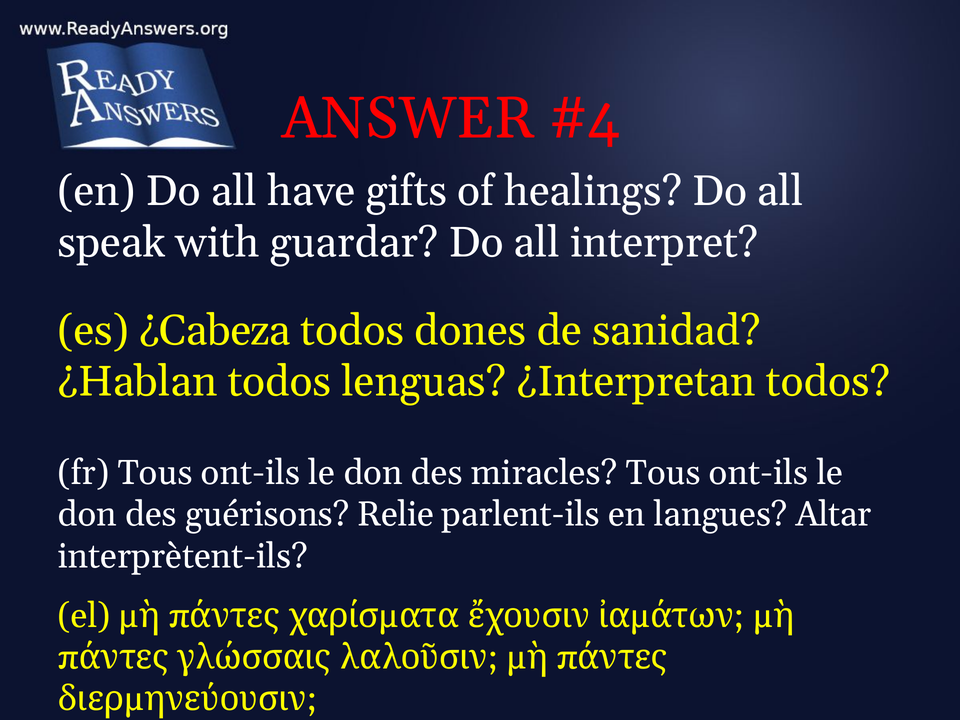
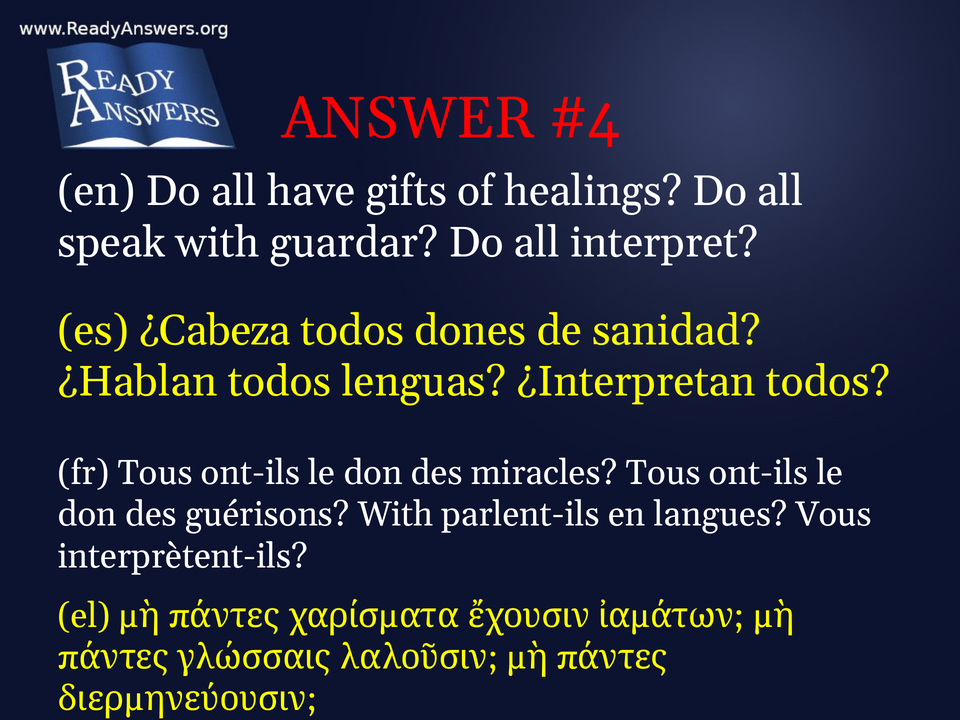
guérisons Relie: Relie -> With
Altar: Altar -> Vous
